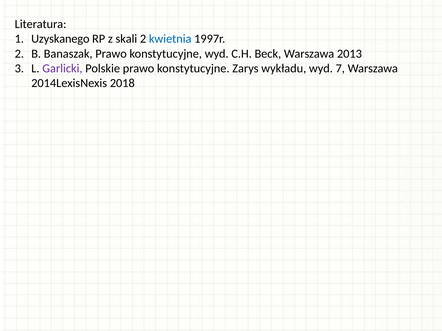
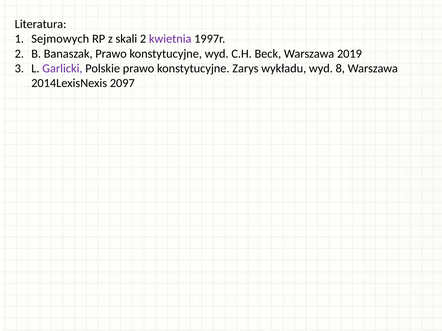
Uzyskanego: Uzyskanego -> Sejmowych
kwietnia colour: blue -> purple
2013: 2013 -> 2019
7: 7 -> 8
2018: 2018 -> 2097
